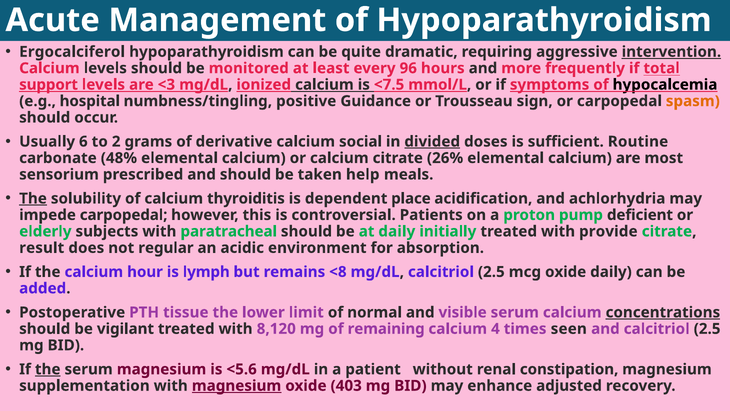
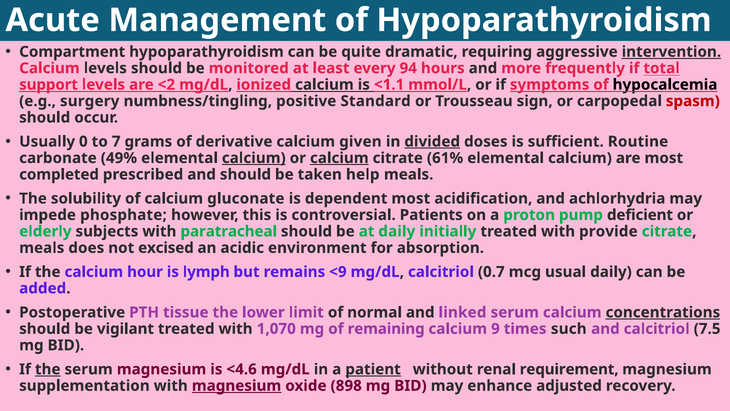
Ergocalciferol: Ergocalciferol -> Compartment
96: 96 -> 94
<3: <3 -> <2
calcium at (324, 85) underline: present -> none
<7.5: <7.5 -> <1.1
hospital: hospital -> surgery
Guidance: Guidance -> Standard
spasm colour: orange -> red
6: 6 -> 0
2: 2 -> 7
social: social -> given
48%: 48% -> 49%
calcium at (254, 158) underline: none -> present
calcium at (339, 158) underline: none -> present
26%: 26% -> 61%
sensorium: sensorium -> completed
The at (33, 198) underline: present -> none
thyroiditis: thyroiditis -> gluconate
dependent place: place -> most
impede carpopedal: carpopedal -> phosphate
result at (42, 248): result -> meals
regular: regular -> excised
<8: <8 -> <9
mg/dL calcitriol 2.5: 2.5 -> 0.7
mcg oxide: oxide -> usual
visible: visible -> linked
8,120: 8,120 -> 1,070
4: 4 -> 9
seen: seen -> such
and calcitriol 2.5: 2.5 -> 7.5
<5.6: <5.6 -> <4.6
patient underline: none -> present
constipation: constipation -> requirement
403: 403 -> 898
